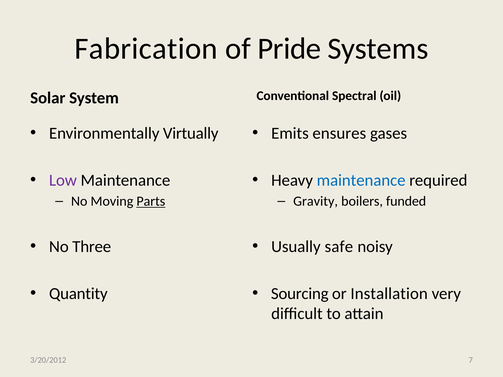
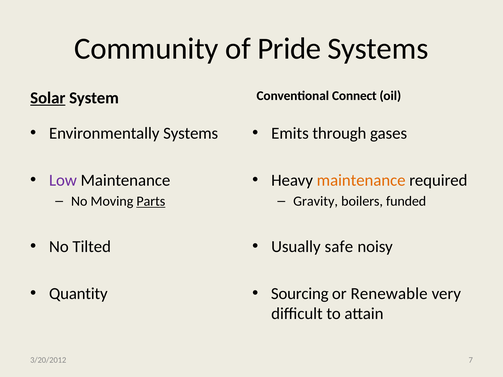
Fabrication: Fabrication -> Community
Spectral: Spectral -> Connect
Solar underline: none -> present
Environmentally Virtually: Virtually -> Systems
ensures: ensures -> through
maintenance at (361, 180) colour: blue -> orange
Three: Three -> Tilted
Installation: Installation -> Renewable
